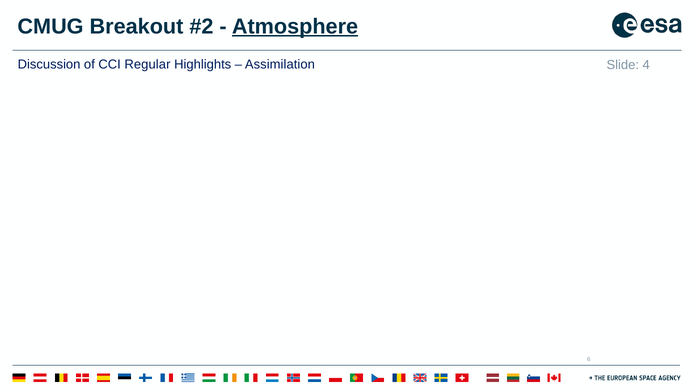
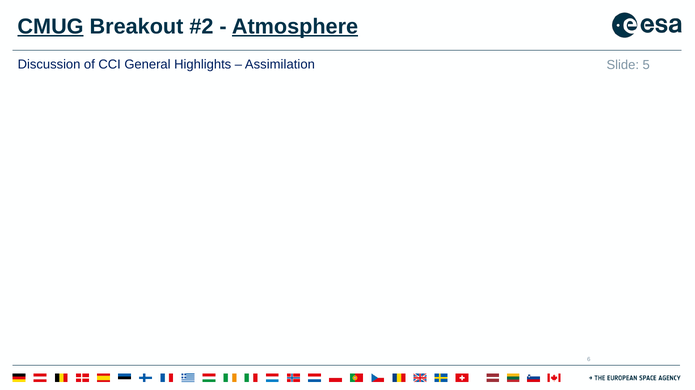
CMUG underline: none -> present
Regular: Regular -> General
4: 4 -> 5
